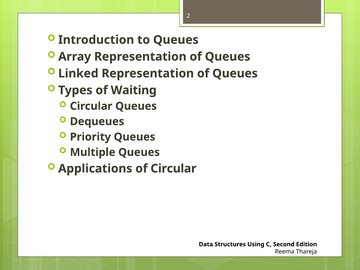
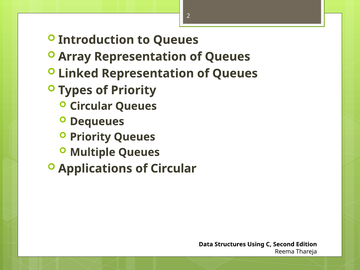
of Waiting: Waiting -> Priority
